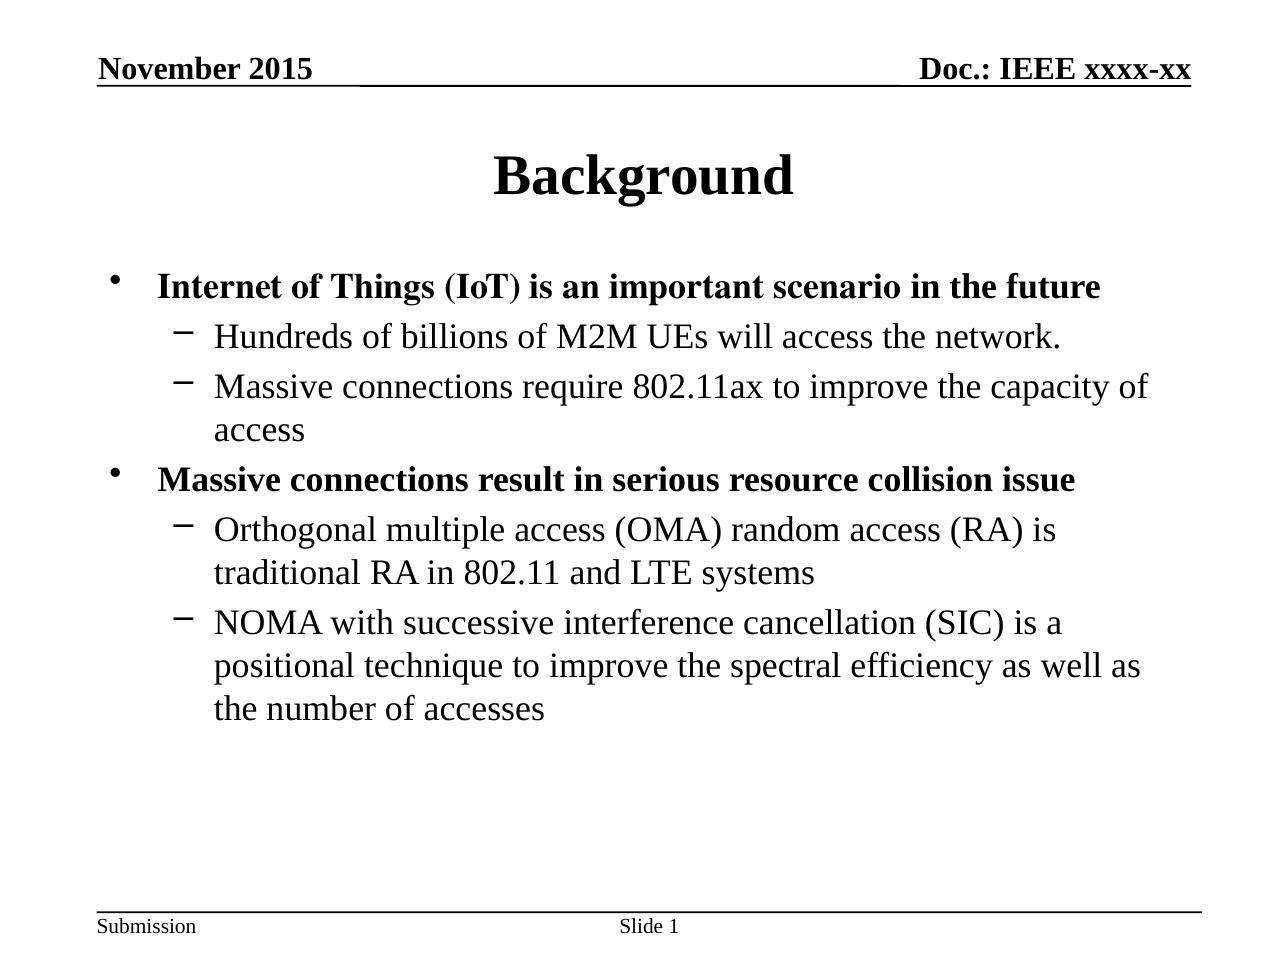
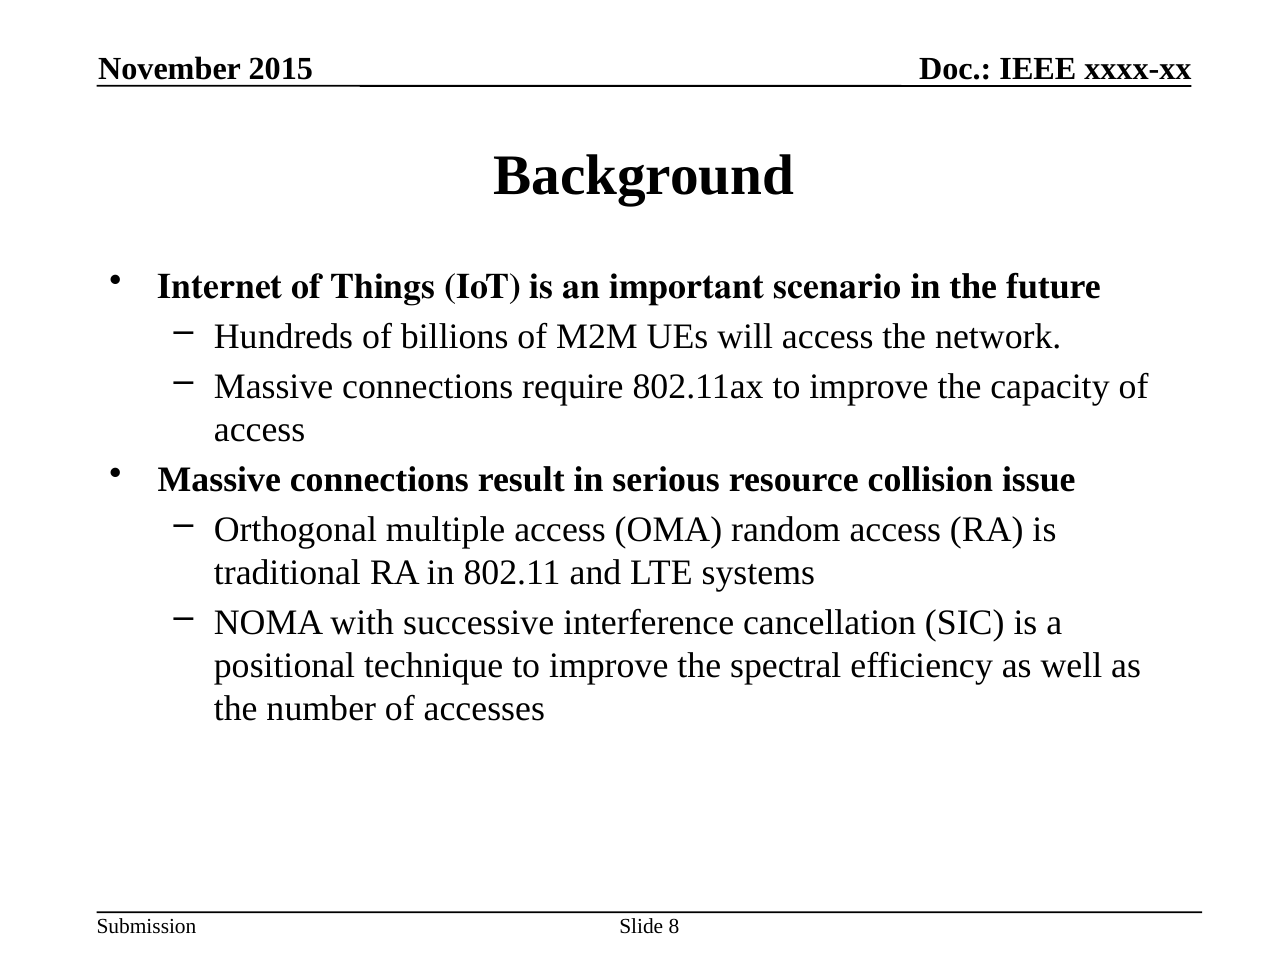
1: 1 -> 8
